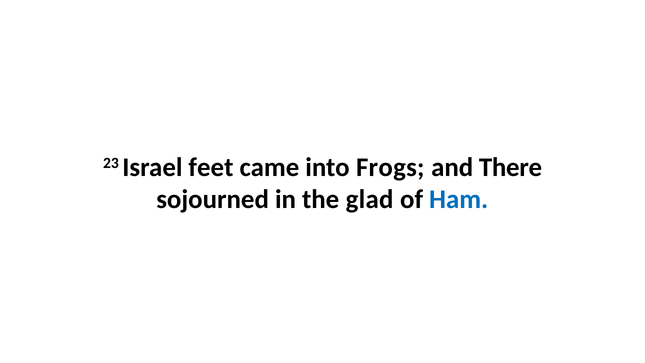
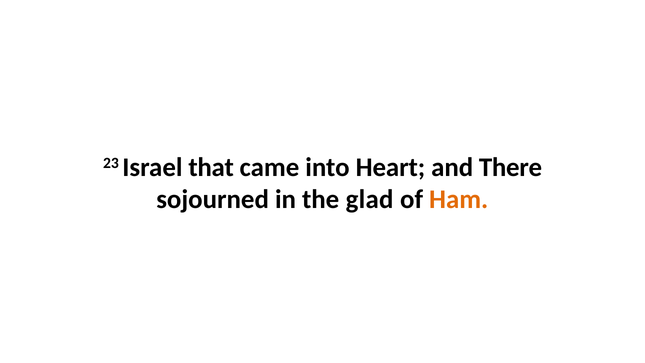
feet: feet -> that
Frogs: Frogs -> Heart
Ham colour: blue -> orange
